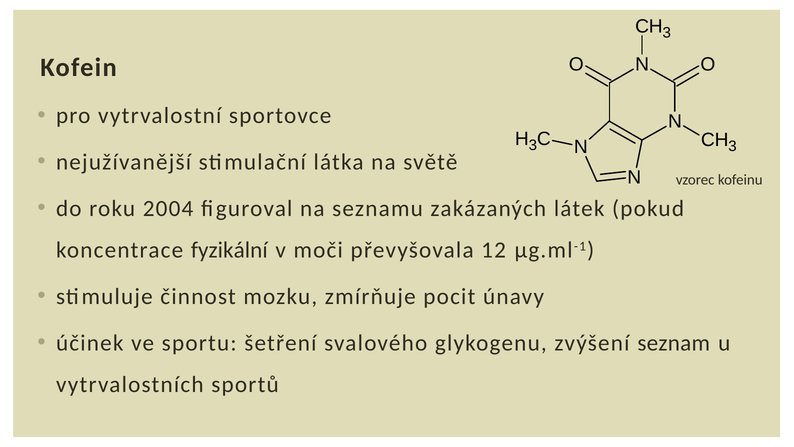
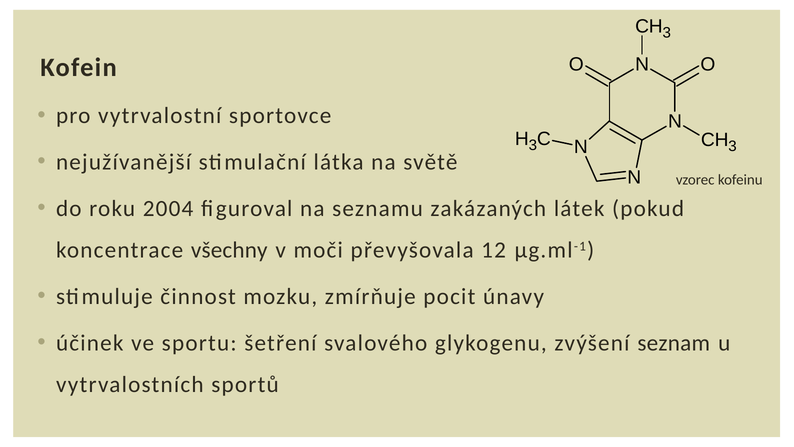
fyzikální: fyzikální -> všechny
